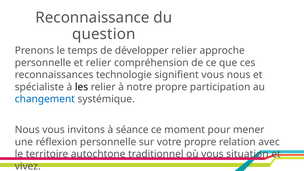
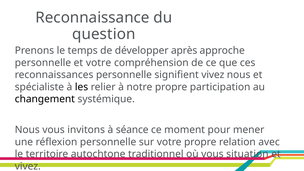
développer relier: relier -> après
et relier: relier -> votre
reconnaissances technologie: technologie -> personnelle
signifient vous: vous -> vivez
changement colour: blue -> black
